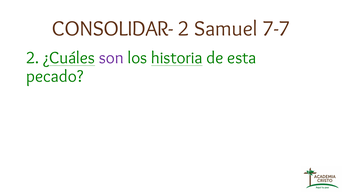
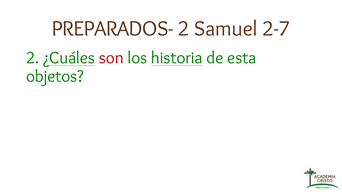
CONSOLIDAR-: CONSOLIDAR- -> PREPARADOS-
7-7: 7-7 -> 2-7
son colour: purple -> red
pecado: pecado -> objetos
